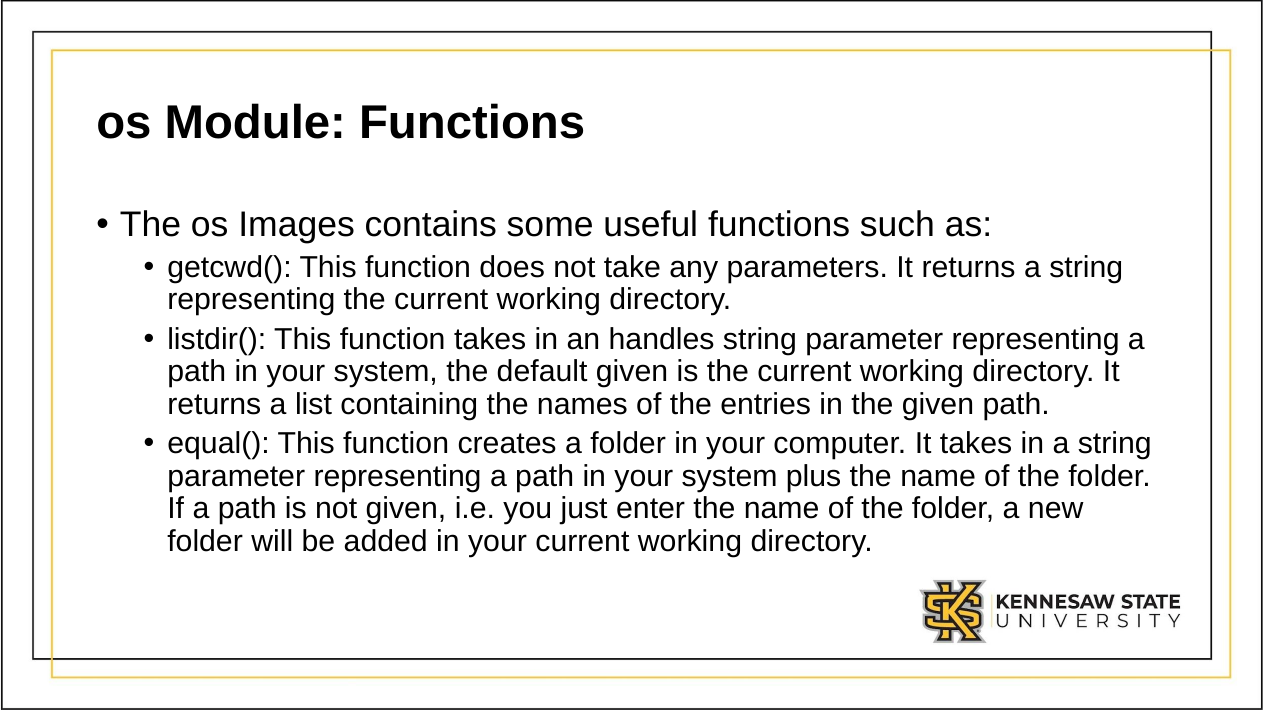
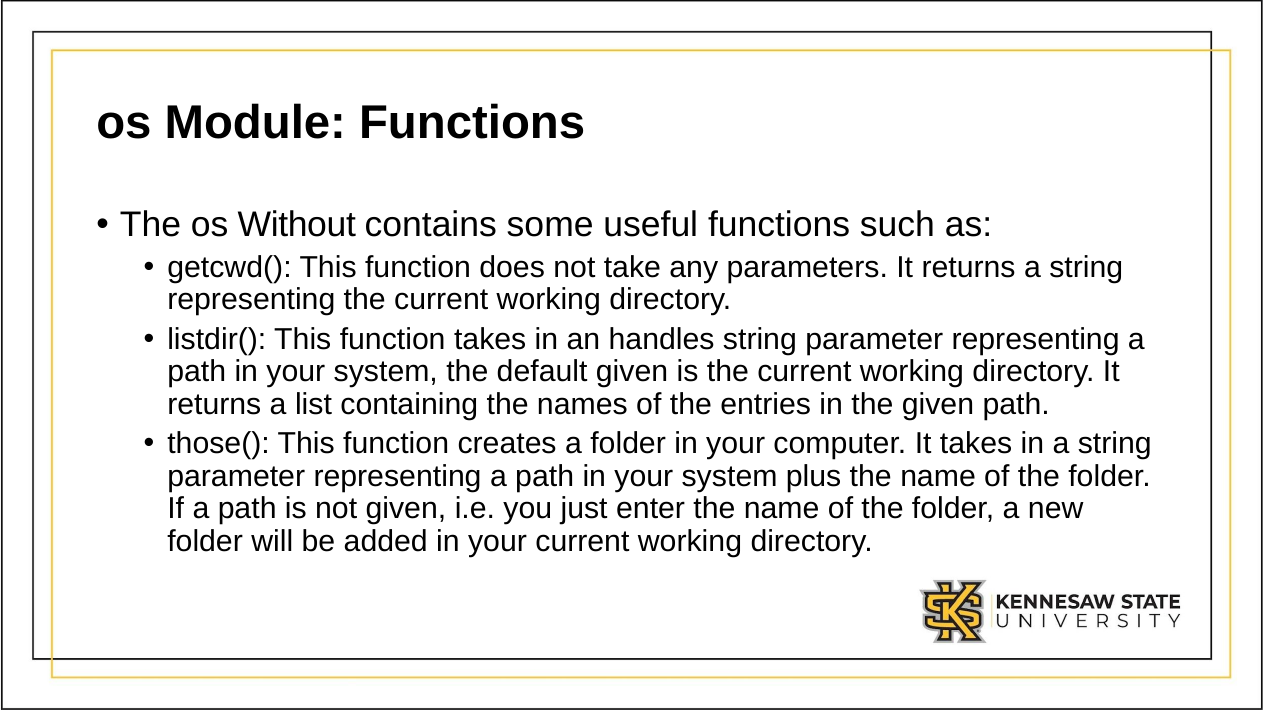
Images: Images -> Without
equal(: equal( -> those(
